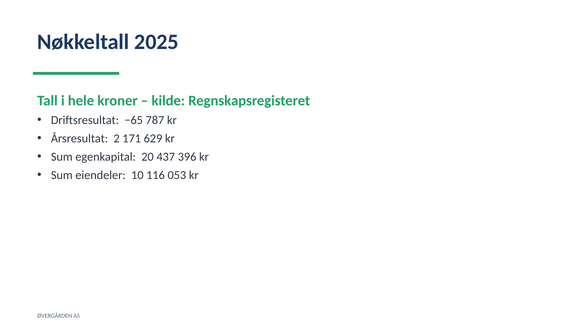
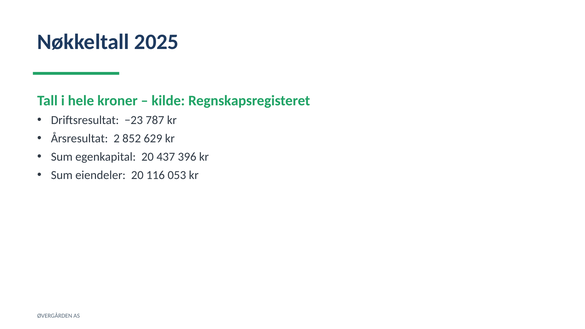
−65: −65 -> −23
171: 171 -> 852
eiendeler 10: 10 -> 20
